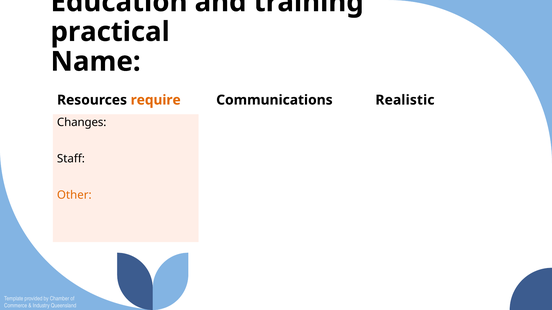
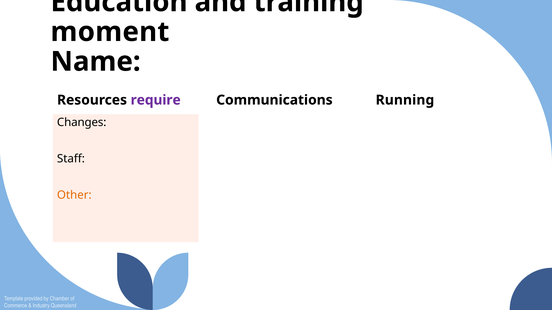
practical: practical -> moment
require colour: orange -> purple
Realistic: Realistic -> Running
